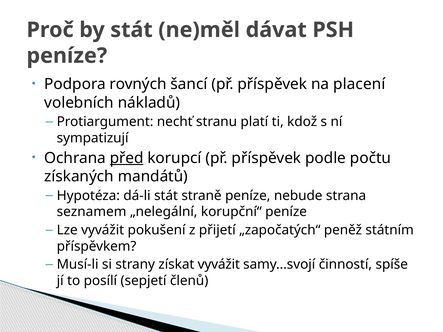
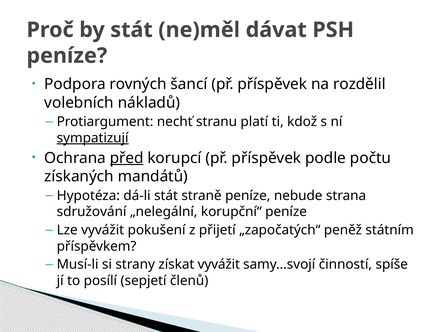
placení: placení -> rozdělil
sympatizují underline: none -> present
seznamem: seznamem -> sdružování
